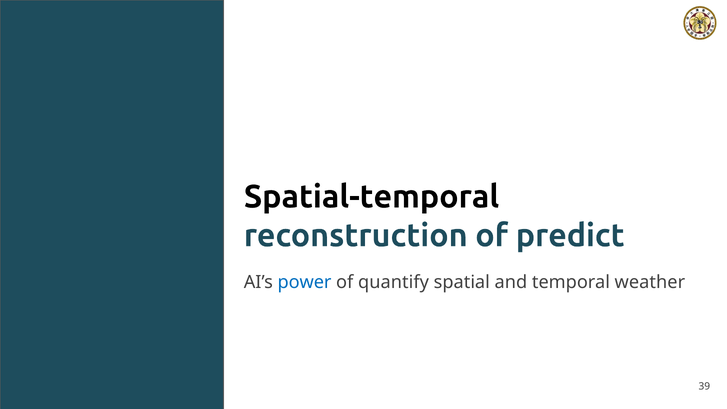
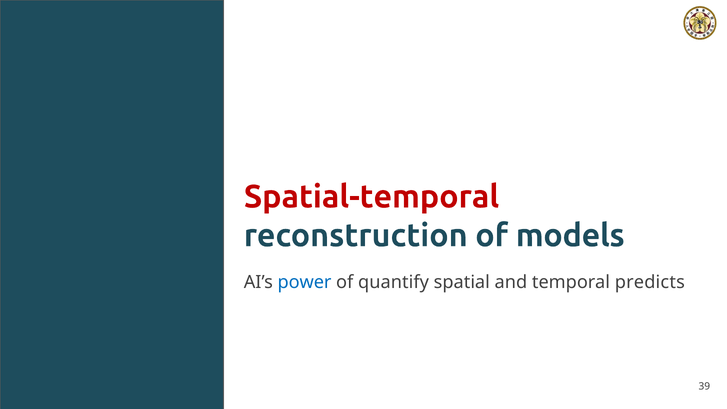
Spatial-temporal colour: black -> red
predict: predict -> models
weather: weather -> predicts
